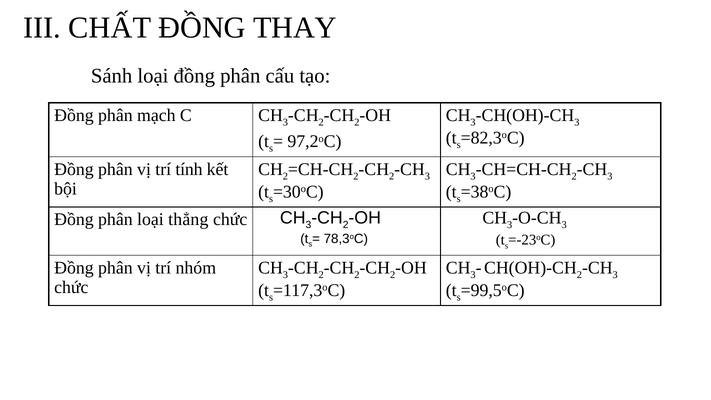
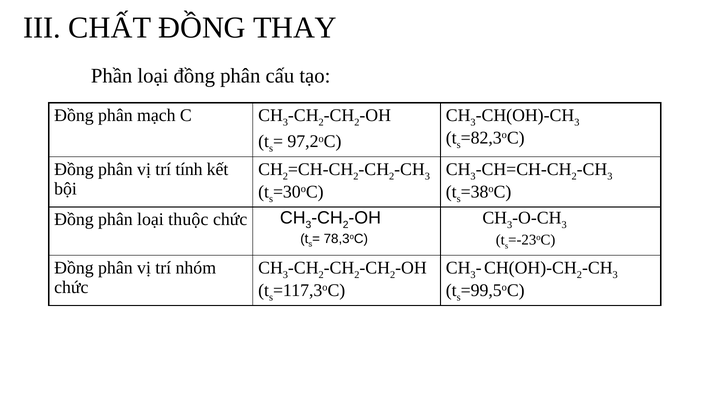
Sánh: Sánh -> Phần
thẳng: thẳng -> thuộc
